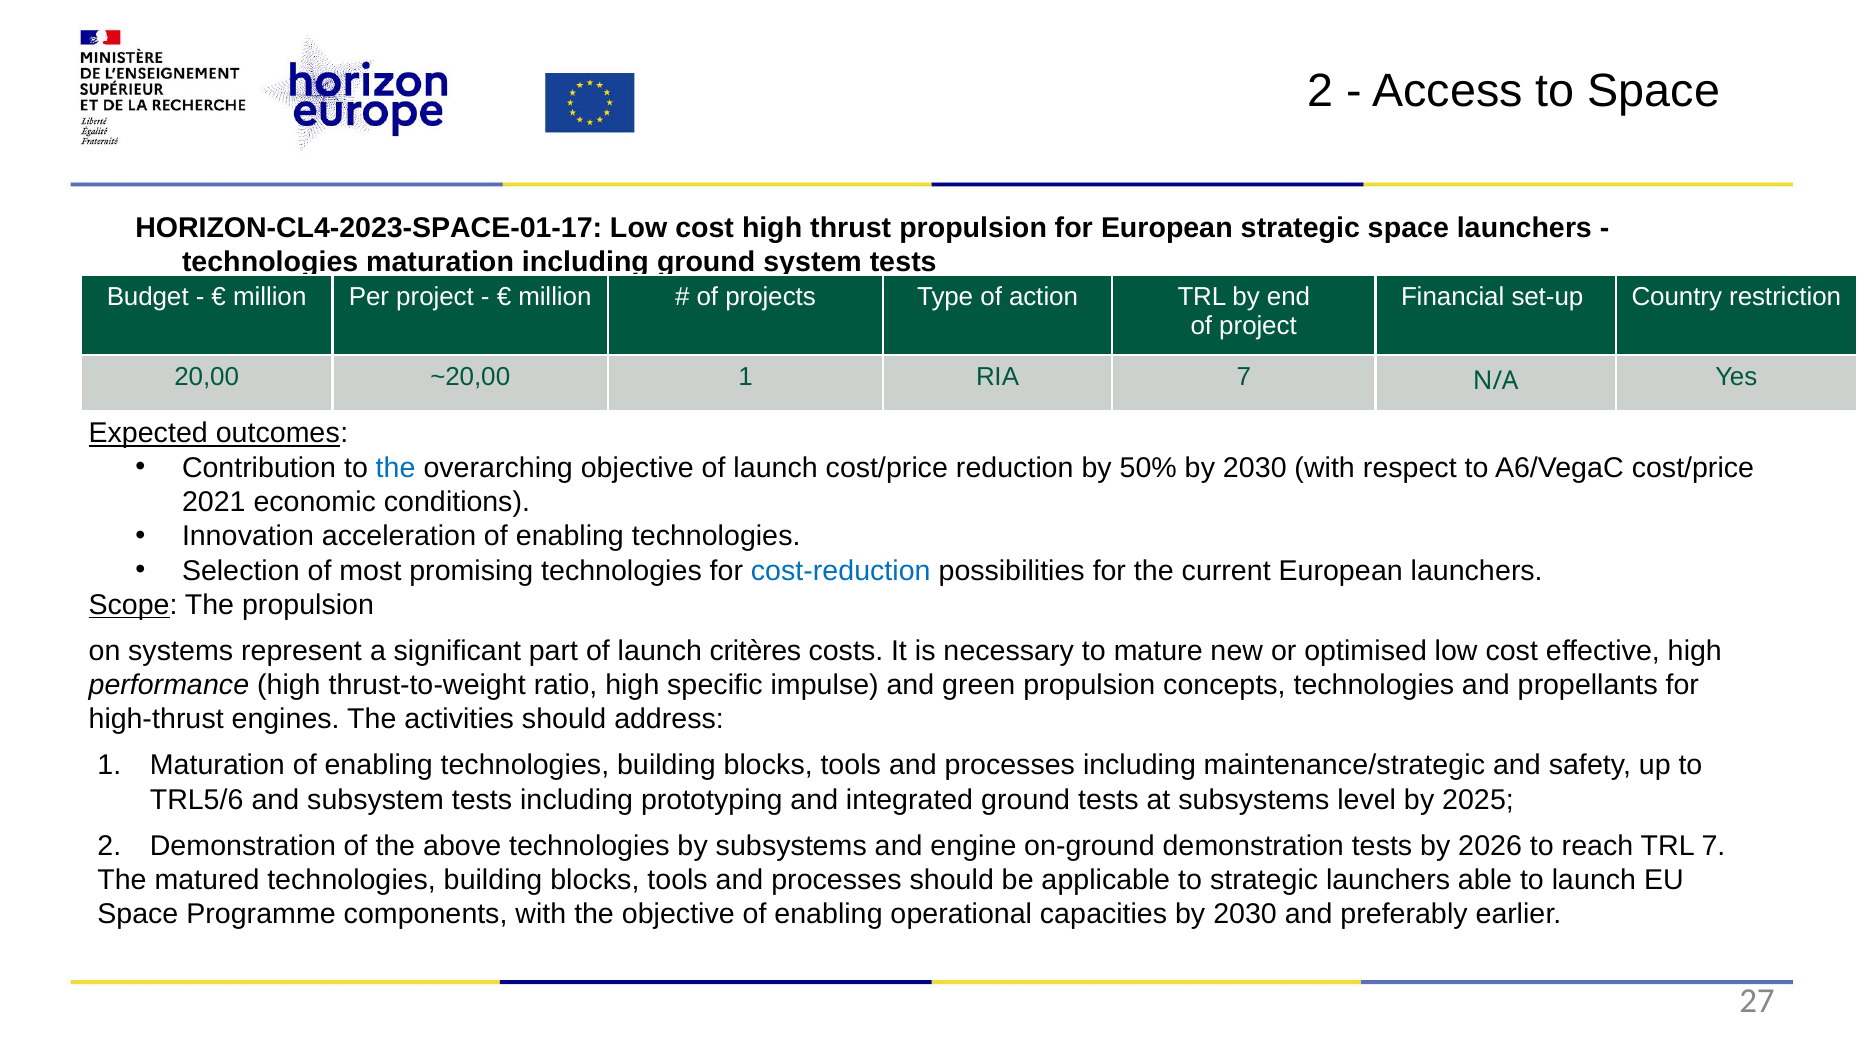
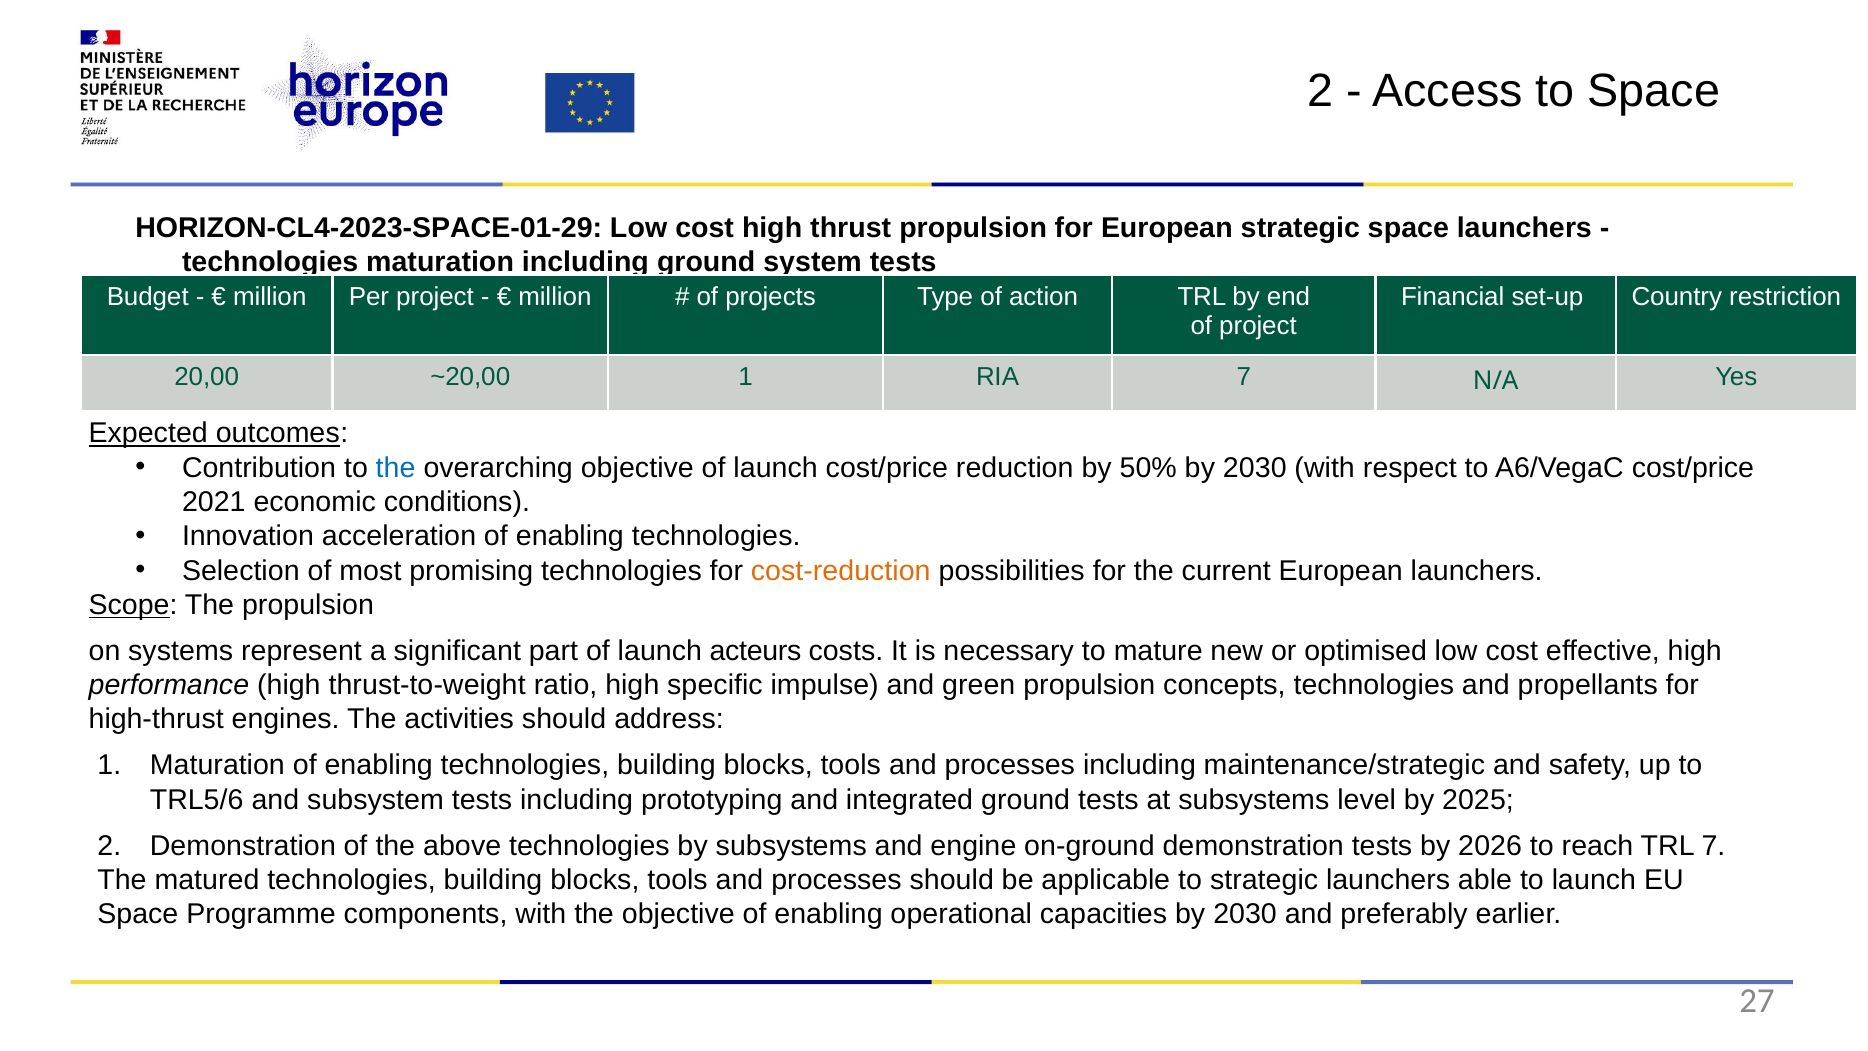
HORIZON-CL4-2023-SPACE-01-17: HORIZON-CL4-2023-SPACE-01-17 -> HORIZON-CL4-2023-SPACE-01-29
cost-reduction colour: blue -> orange
critères: critères -> acteurs
